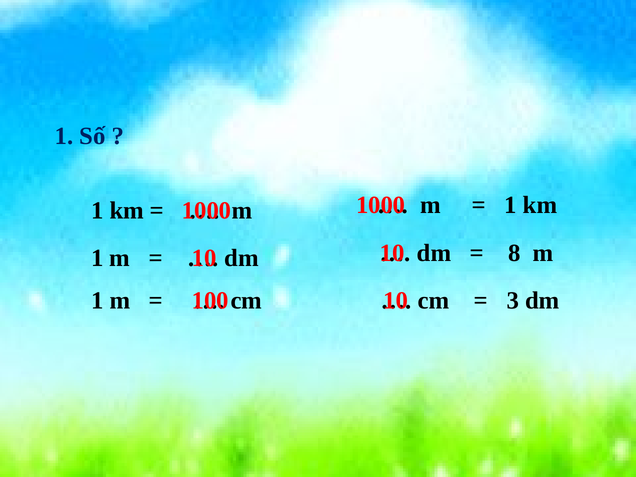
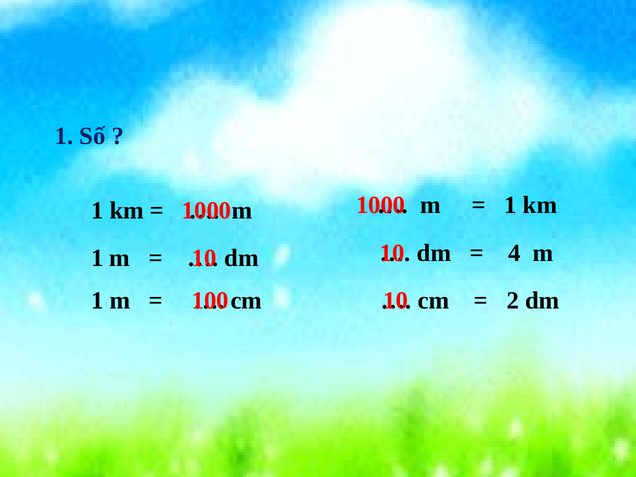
8: 8 -> 4
3: 3 -> 2
